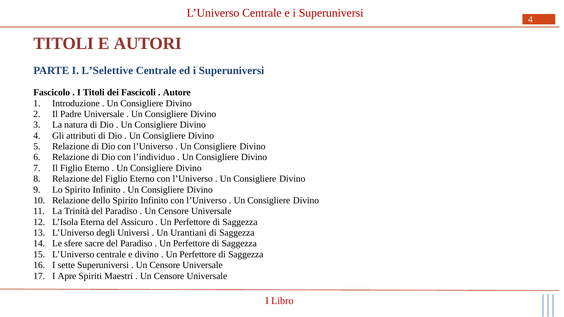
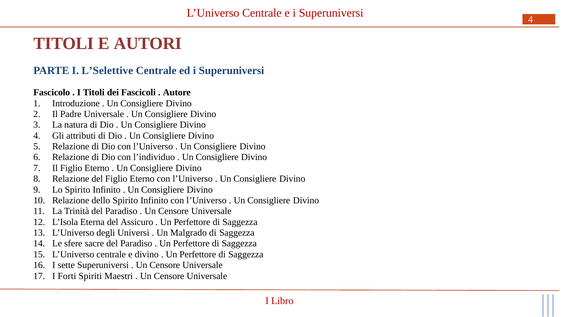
Urantiani: Urantiani -> Malgrado
Apre: Apre -> Forti
